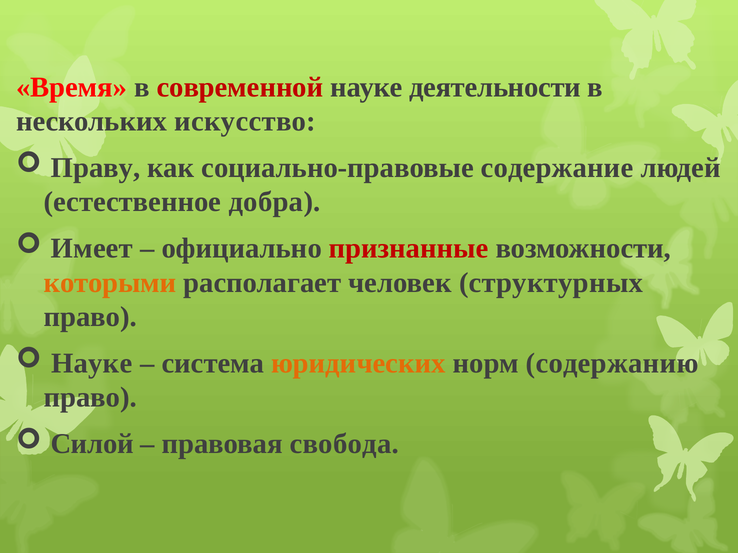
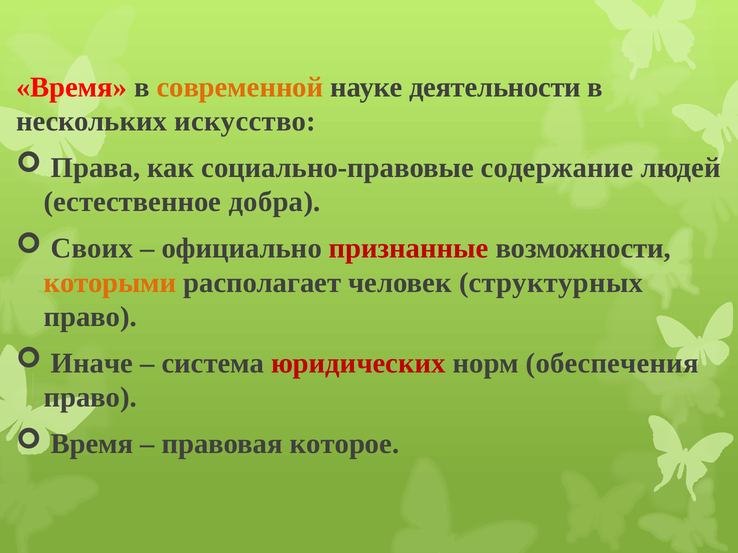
современной colour: red -> orange
Праву: Праву -> Права
Имеет: Имеет -> Своих
Науке at (92, 363): Науке -> Иначе
юридических colour: orange -> red
содержанию: содержанию -> обеспечения
Силой at (92, 444): Силой -> Время
свобода: свобода -> которое
